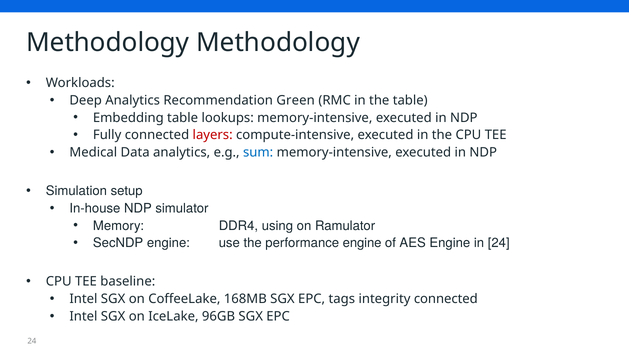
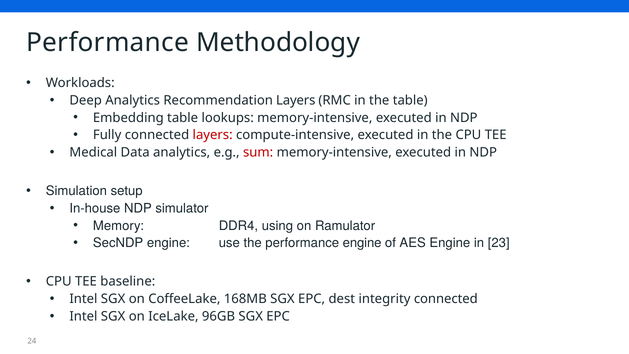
Methodology at (108, 42): Methodology -> Performance
Recommendation Green: Green -> Layers
sum colour: blue -> red
in 24: 24 -> 23
tags: tags -> dest
